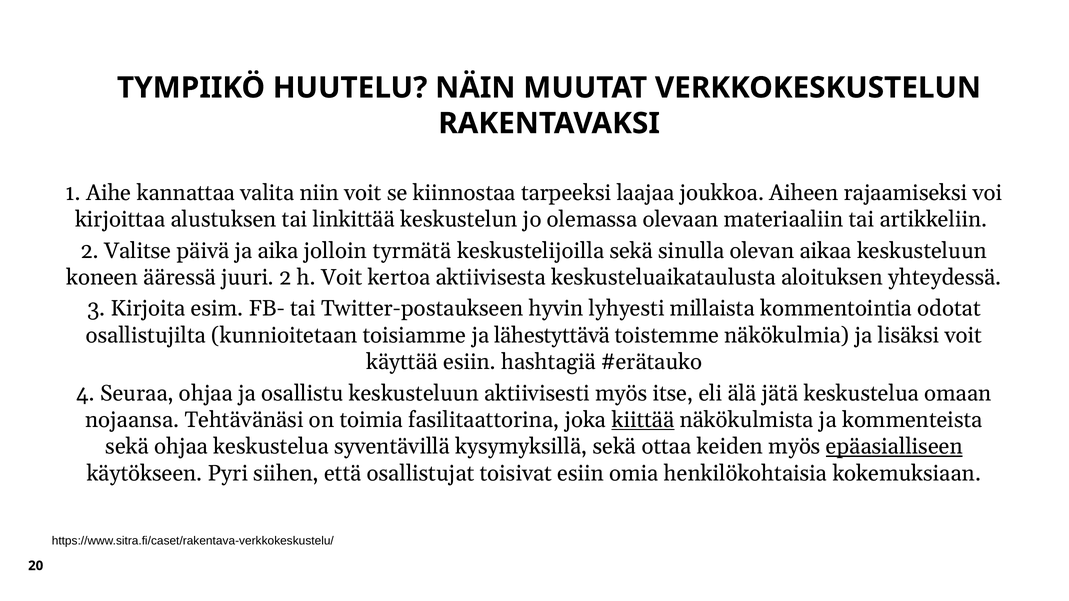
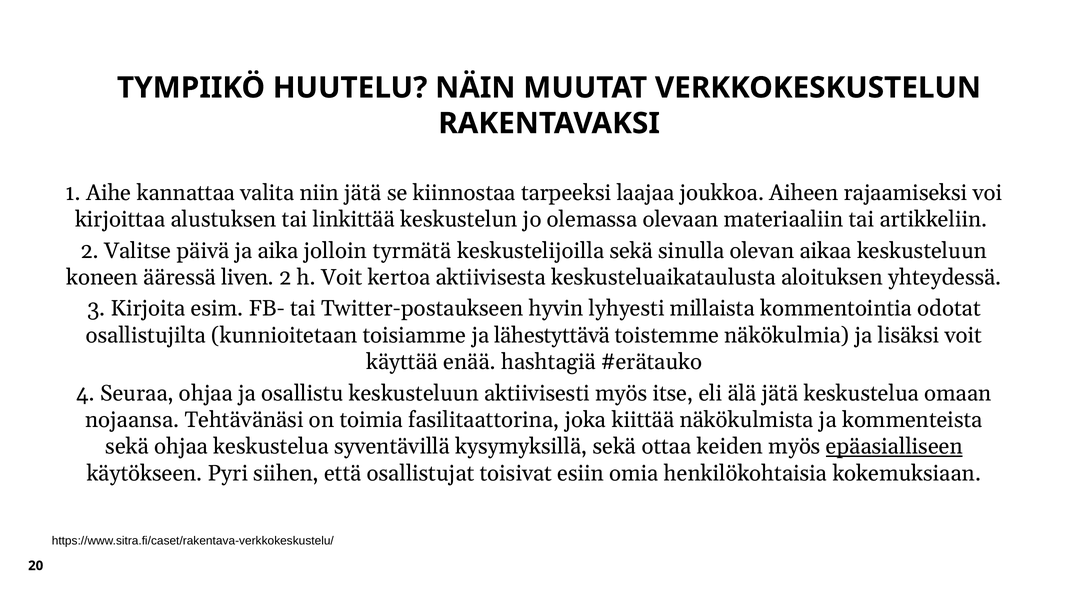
niin voit: voit -> jätä
juuri: juuri -> liven
käyttää esiin: esiin -> enää
kiittää underline: present -> none
